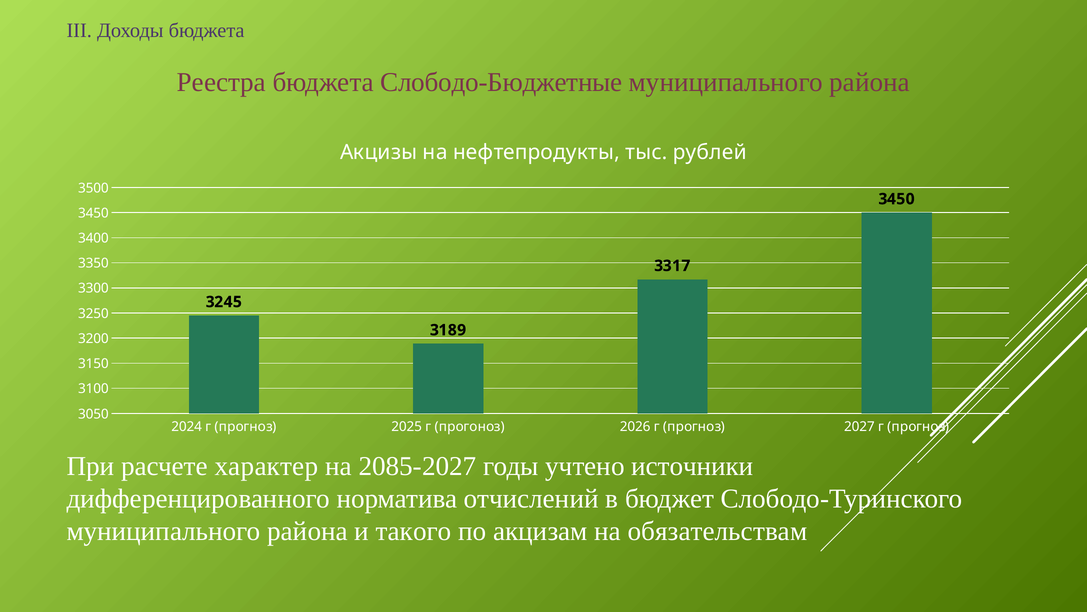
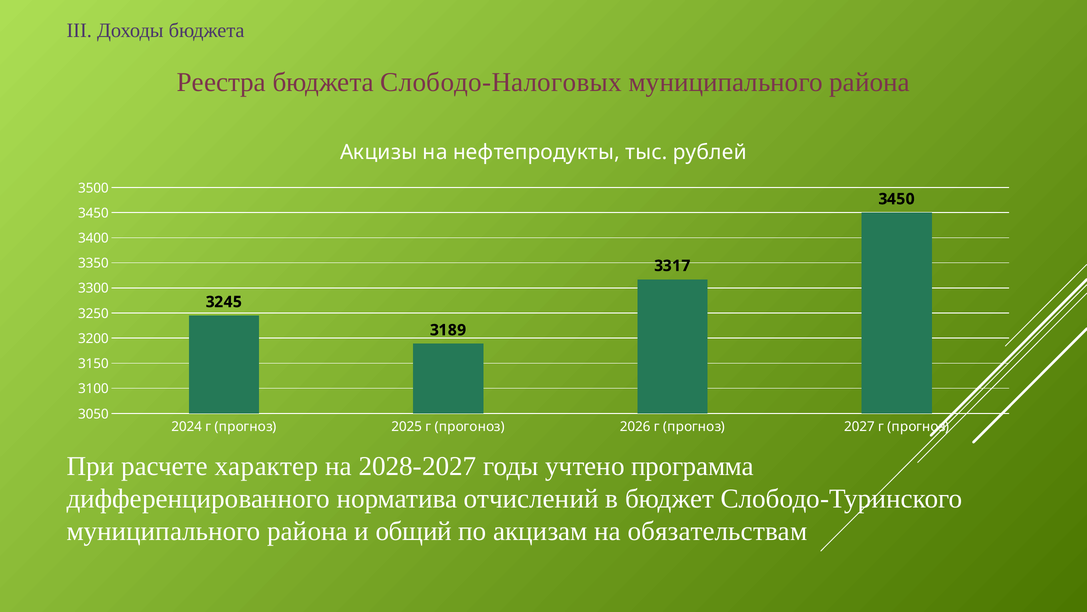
Слободо-Бюджетные: Слободо-Бюджетные -> Слободо-Налоговых
2085-2027: 2085-2027 -> 2028-2027
источники: источники -> программа
такого: такого -> общий
